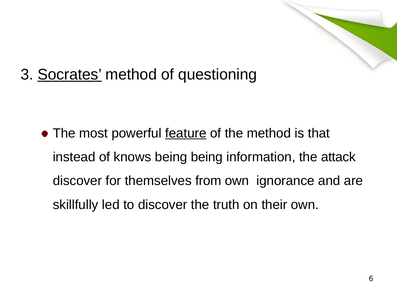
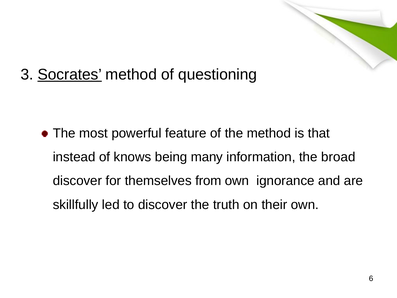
feature underline: present -> none
being being: being -> many
attack: attack -> broad
